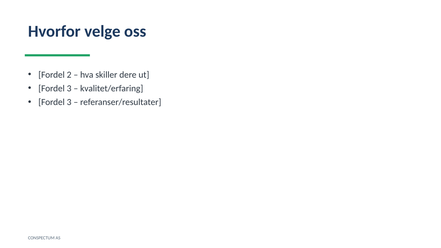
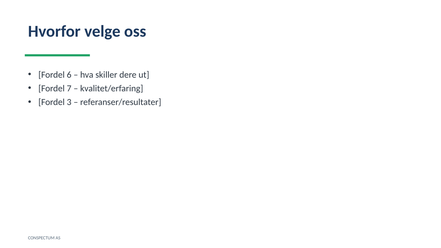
2: 2 -> 6
3 at (69, 88): 3 -> 7
